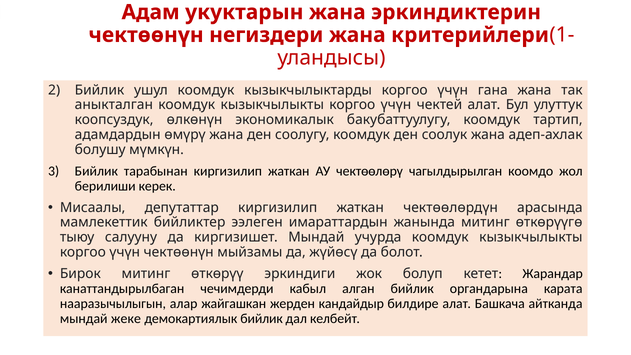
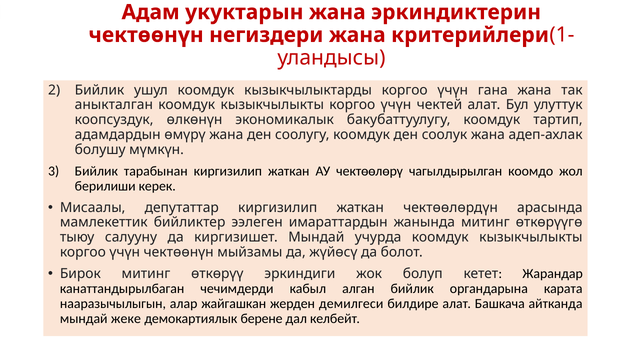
кандайдыр: кандайдыр -> демилгеси
демокартиялык бийлик: бийлик -> берене
